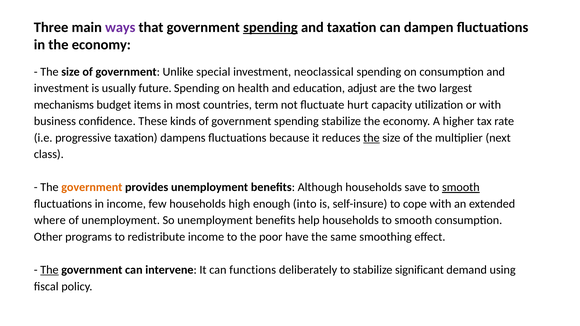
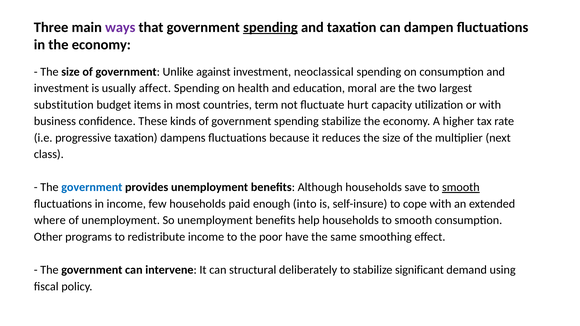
special: special -> against
future: future -> affect
adjust: adjust -> moral
mechanisms: mechanisms -> substitution
the at (371, 138) underline: present -> none
government at (92, 187) colour: orange -> blue
high: high -> paid
The at (49, 270) underline: present -> none
functions: functions -> structural
